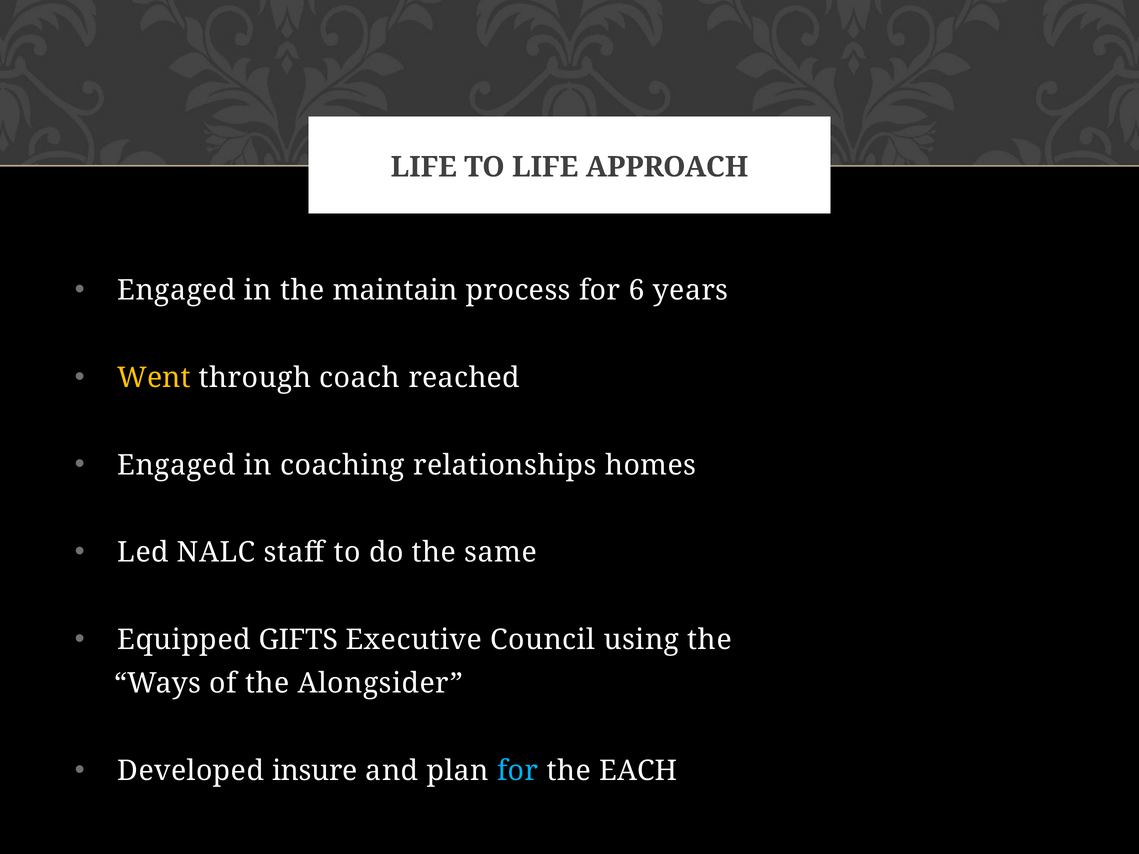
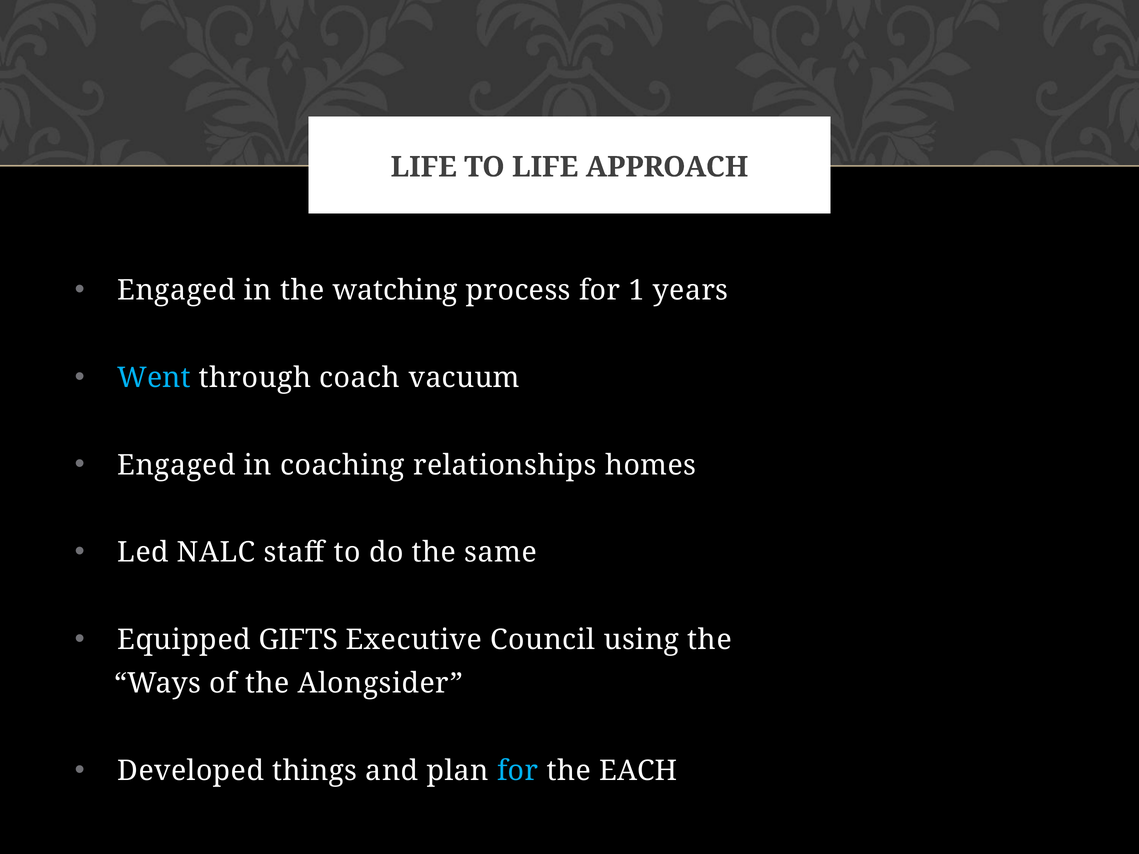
maintain: maintain -> watching
6: 6 -> 1
Went colour: yellow -> light blue
reached: reached -> vacuum
insure: insure -> things
